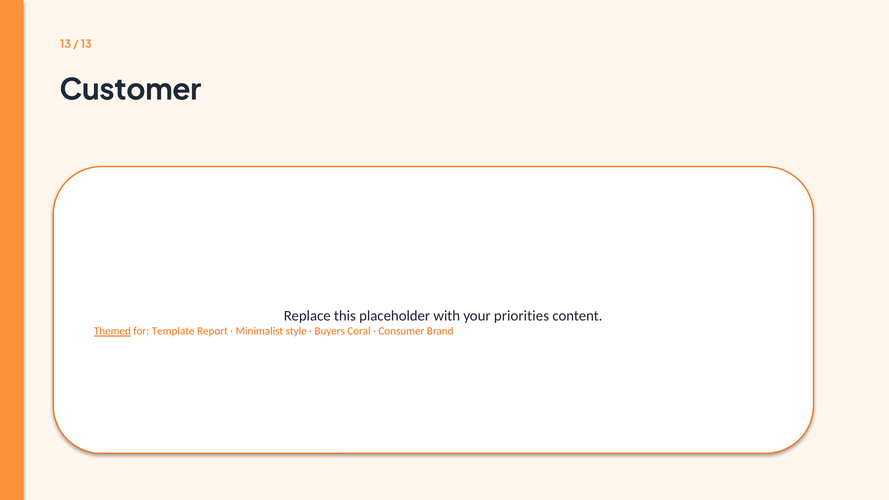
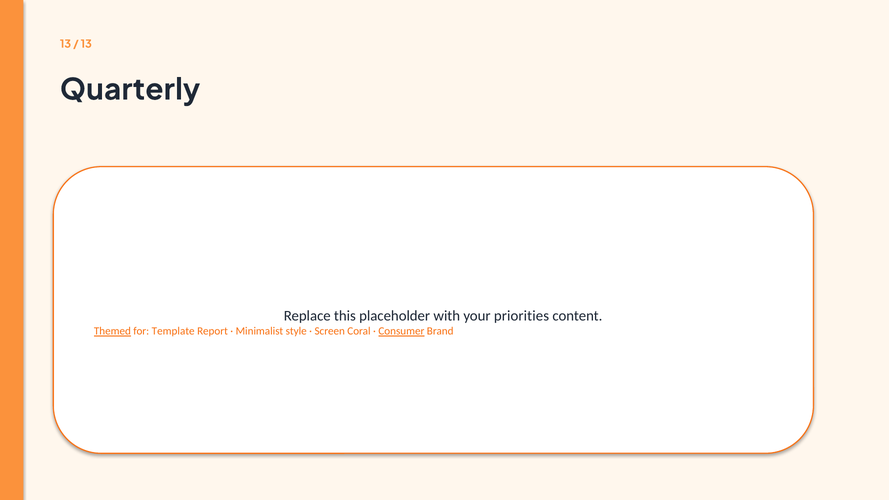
Customer: Customer -> Quarterly
Buyers: Buyers -> Screen
Consumer underline: none -> present
